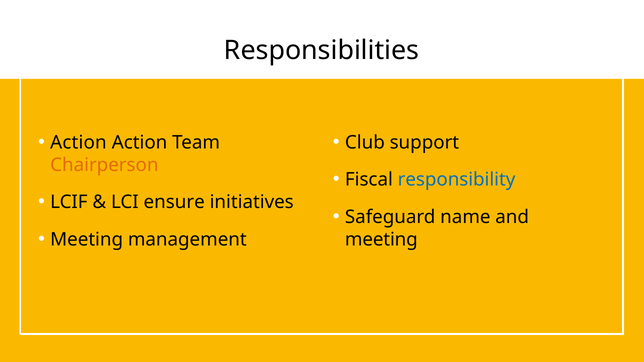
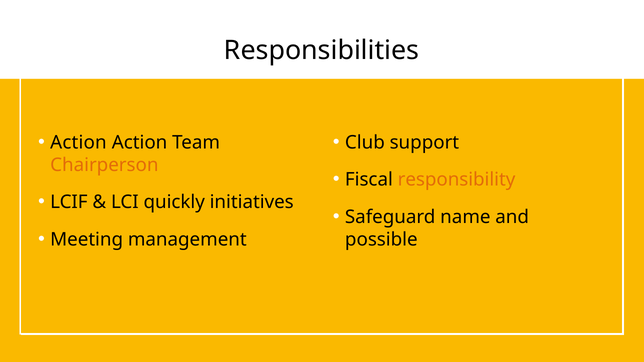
responsibility colour: blue -> orange
ensure: ensure -> quickly
meeting at (381, 240): meeting -> possible
